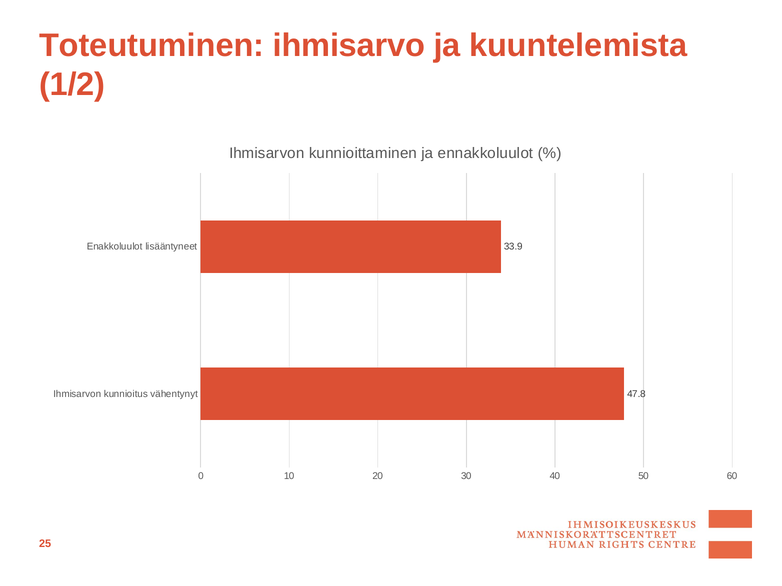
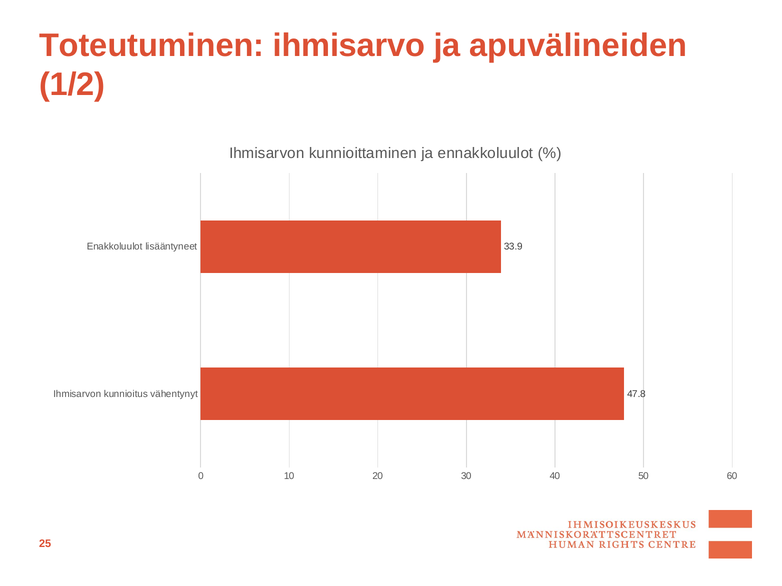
kuuntelemista: kuuntelemista -> apuvälineiden
